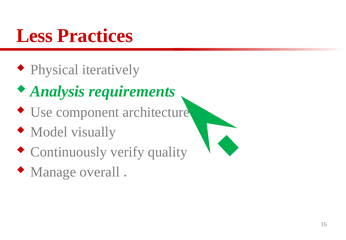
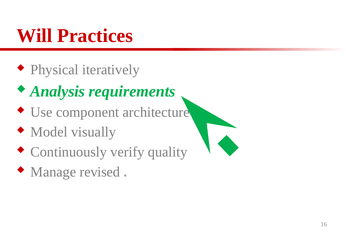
Less: Less -> Will
overall: overall -> revised
